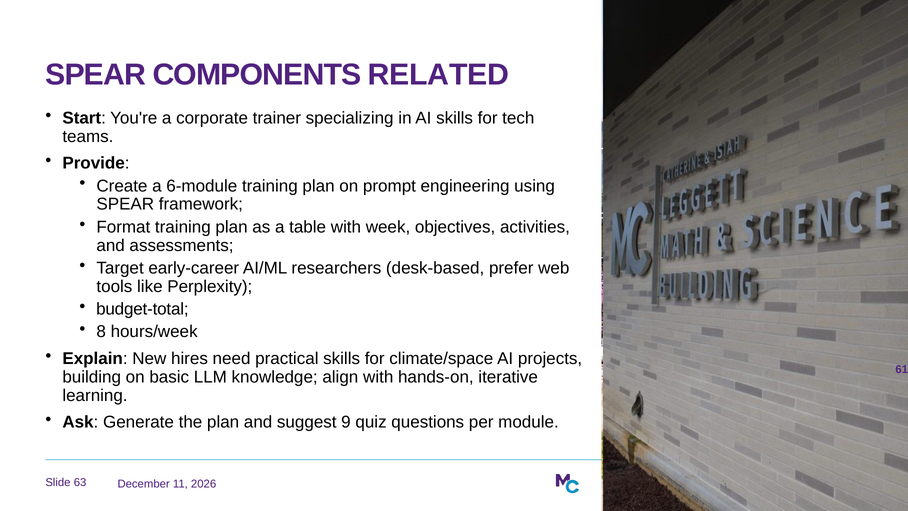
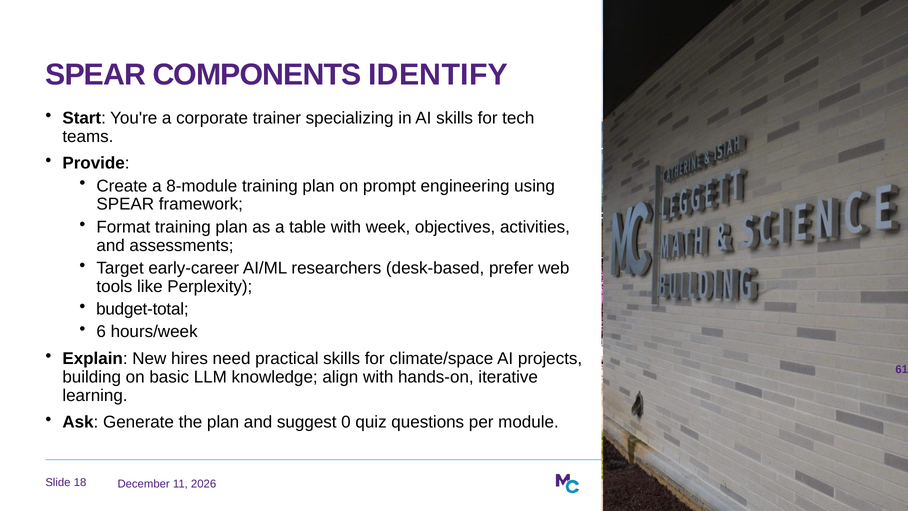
RELATED: RELATED -> IDENTIFY
6-module: 6-module -> 8-module
8: 8 -> 6
9: 9 -> 0
63: 63 -> 18
